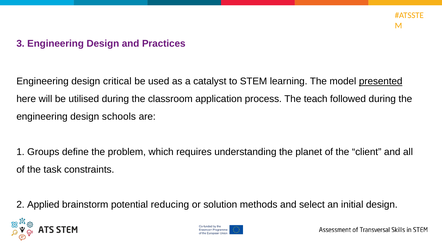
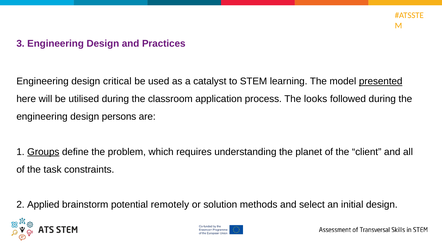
teach: teach -> looks
schools: schools -> persons
Groups underline: none -> present
reducing: reducing -> remotely
